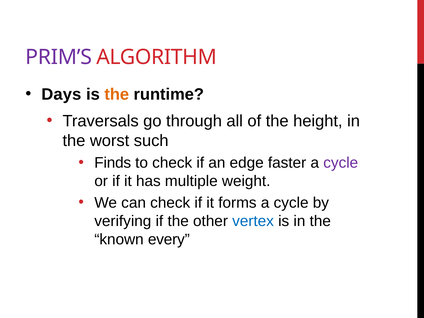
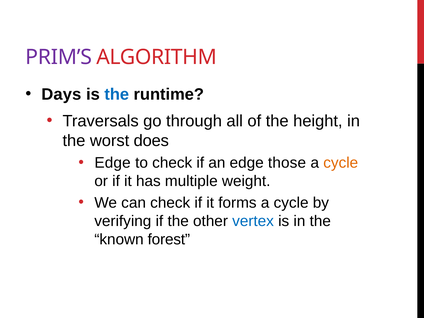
the at (117, 94) colour: orange -> blue
such: such -> does
Finds at (113, 163): Finds -> Edge
faster: faster -> those
cycle at (341, 163) colour: purple -> orange
every: every -> forest
